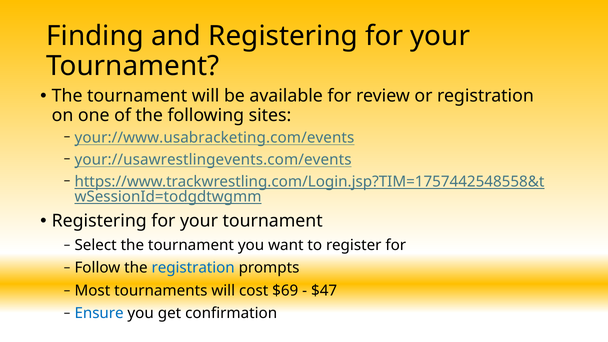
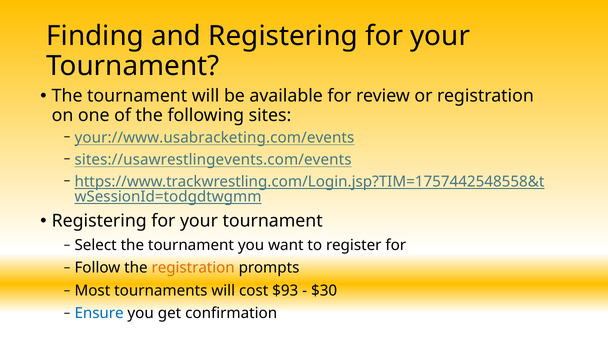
your://usawrestlingevents.com/events: your://usawrestlingevents.com/events -> sites://usawrestlingevents.com/events
registration at (193, 268) colour: blue -> orange
$69: $69 -> $93
$47: $47 -> $30
